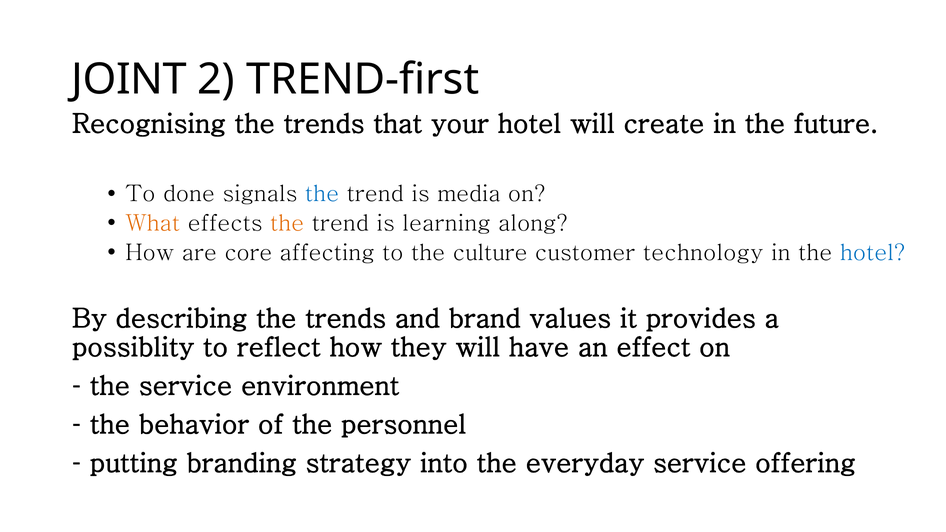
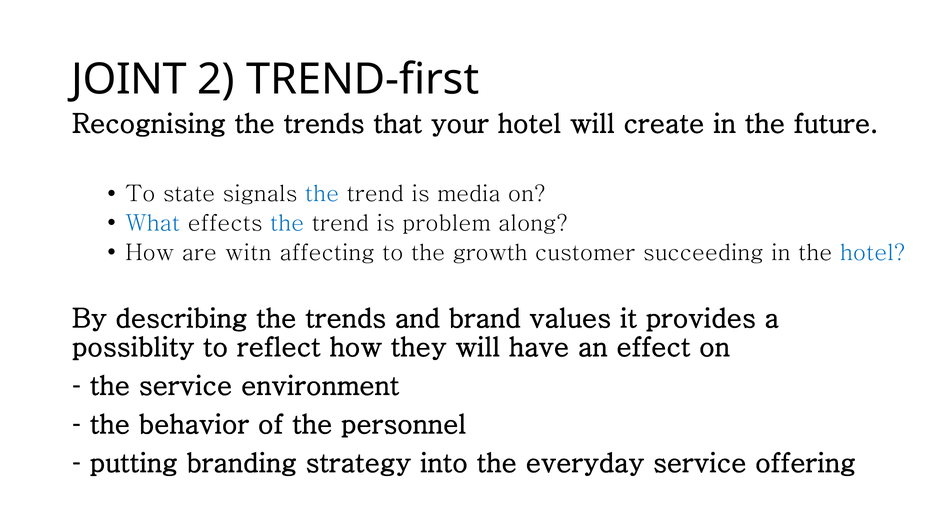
done: done -> state
What colour: orange -> blue
the at (287, 223) colour: orange -> blue
learning: learning -> problem
core: core -> witn
culture: culture -> growth
technology: technology -> succeeding
